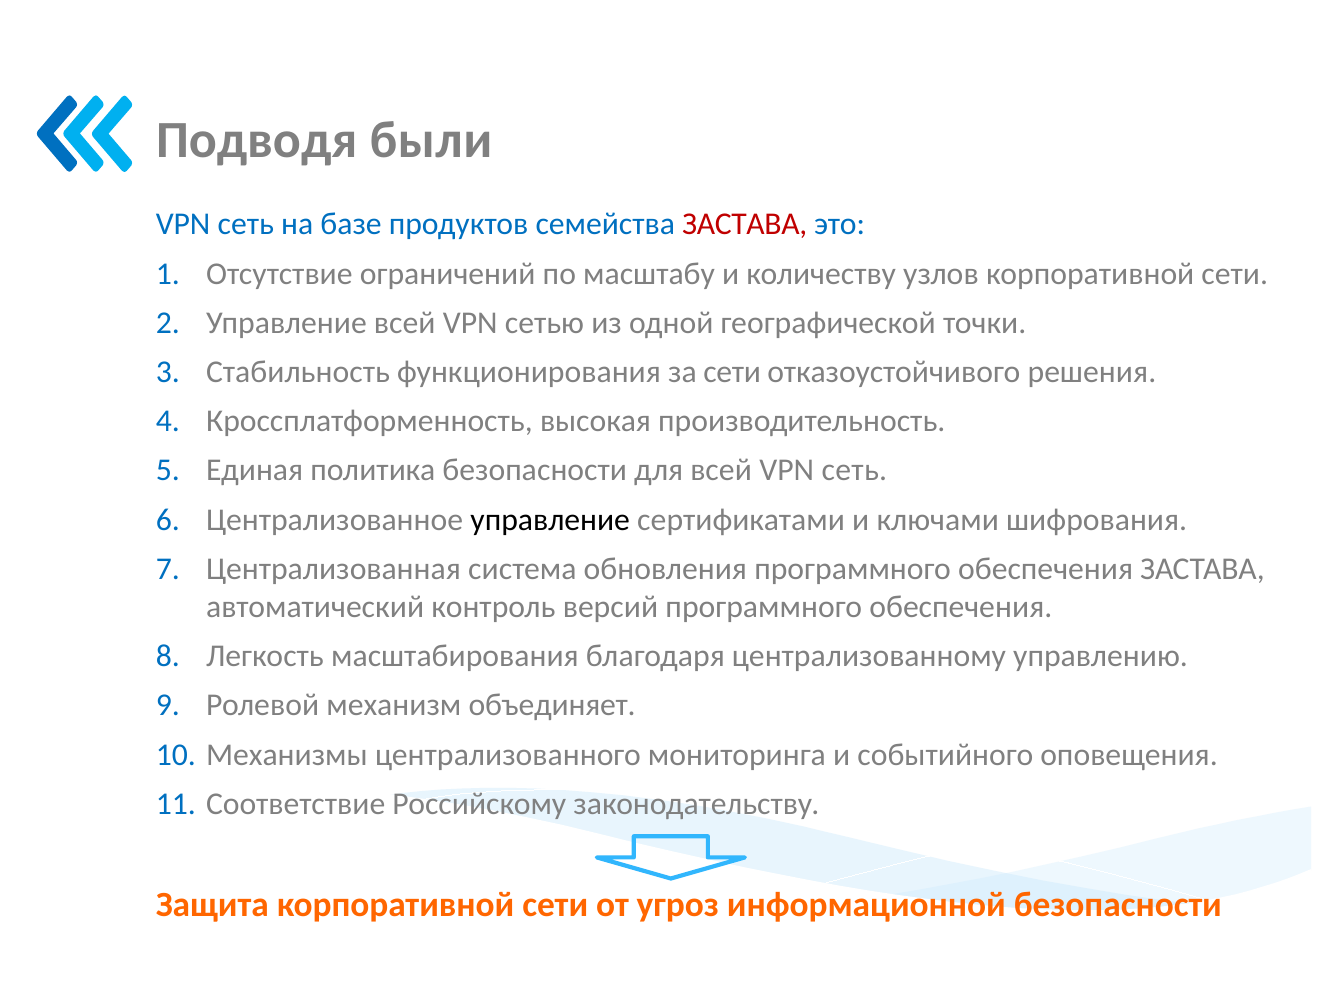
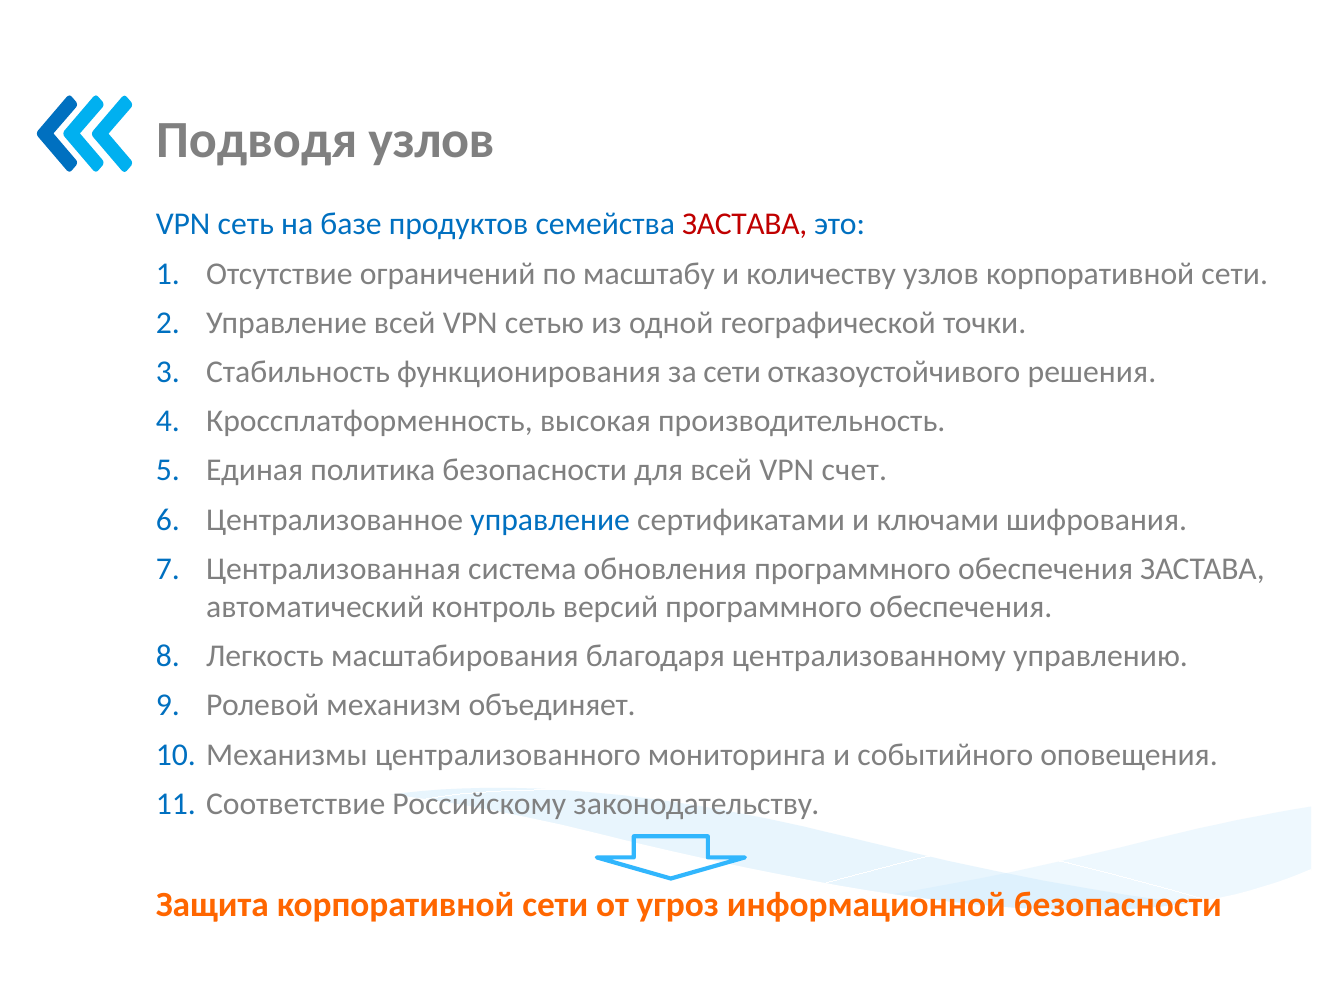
Подводя были: были -> узлов
всей VPN сеть: сеть -> счет
управление at (550, 520) colour: black -> blue
